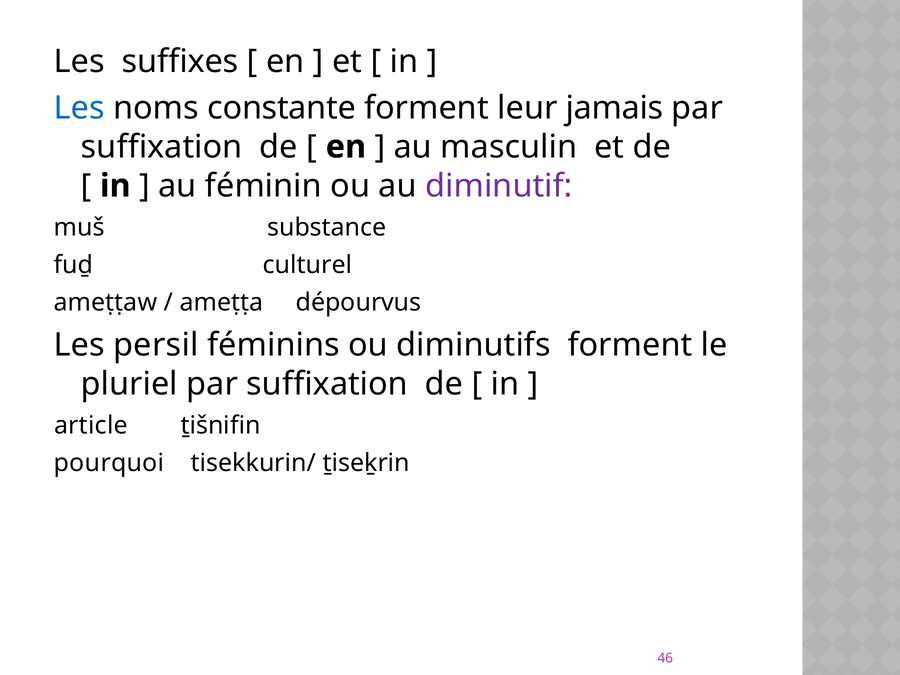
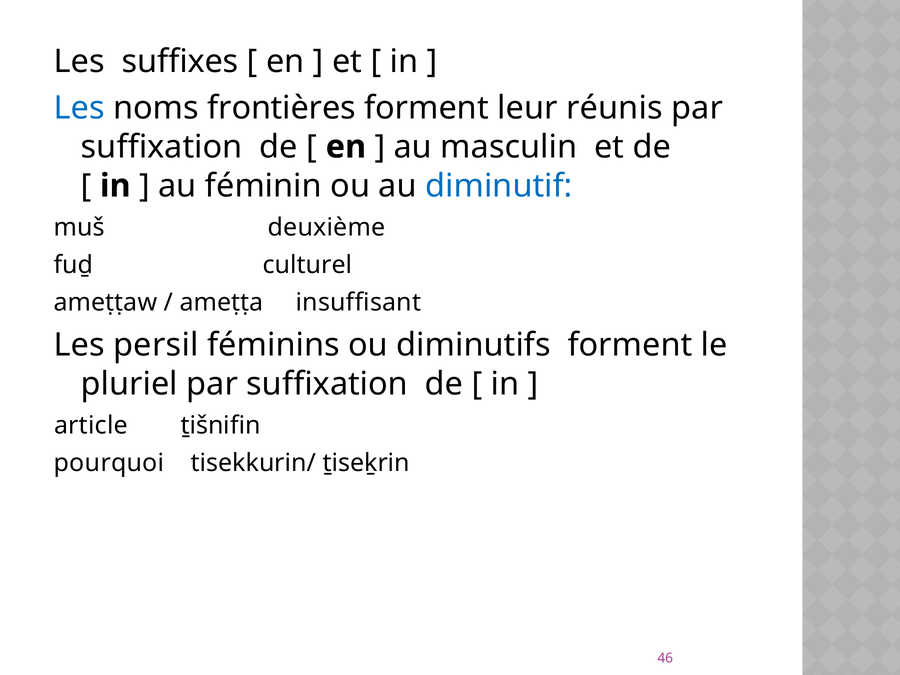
constante: constante -> frontières
jamais: jamais -> réunis
diminutif colour: purple -> blue
substance: substance -> deuxième
dépourvus: dépourvus -> insuffisant
